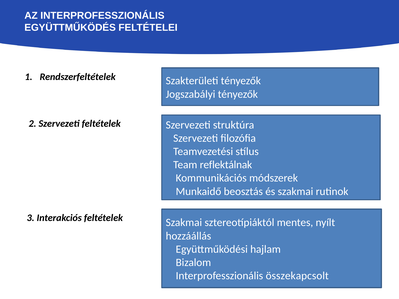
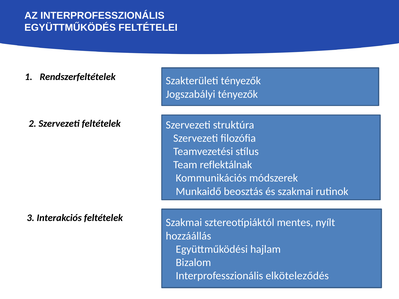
összekapcsolt: összekapcsolt -> elköteleződés
